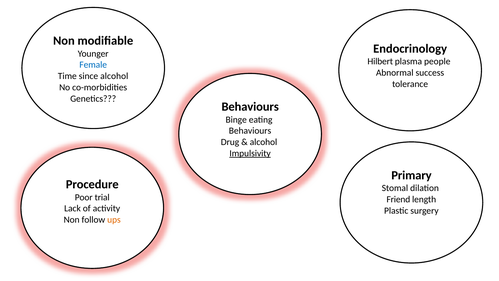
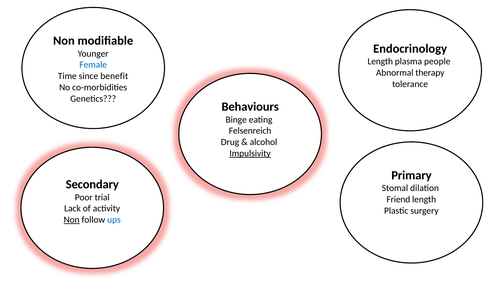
Hilbert at (380, 61): Hilbert -> Length
success: success -> therapy
since alcohol: alcohol -> benefit
Behaviours at (250, 131): Behaviours -> Felsenreich
Procedure: Procedure -> Secondary
Non at (72, 219) underline: none -> present
ups colour: orange -> blue
